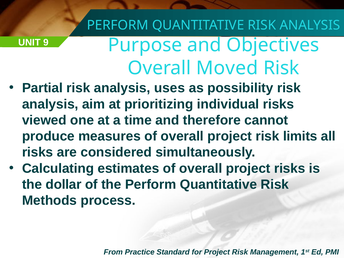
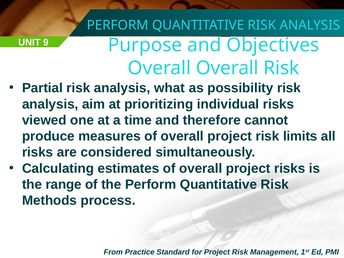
Overall Moved: Moved -> Overall
uses: uses -> what
dollar: dollar -> range
